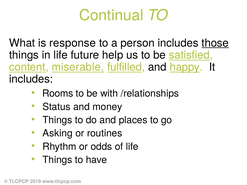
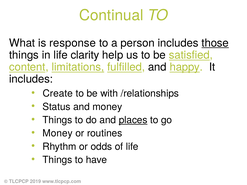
future: future -> clarity
miserable: miserable -> limitations
Rooms: Rooms -> Create
places underline: none -> present
Asking at (58, 133): Asking -> Money
